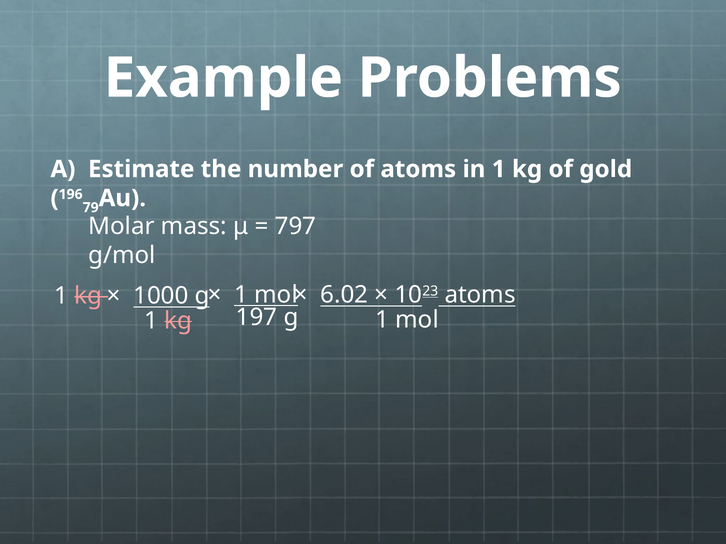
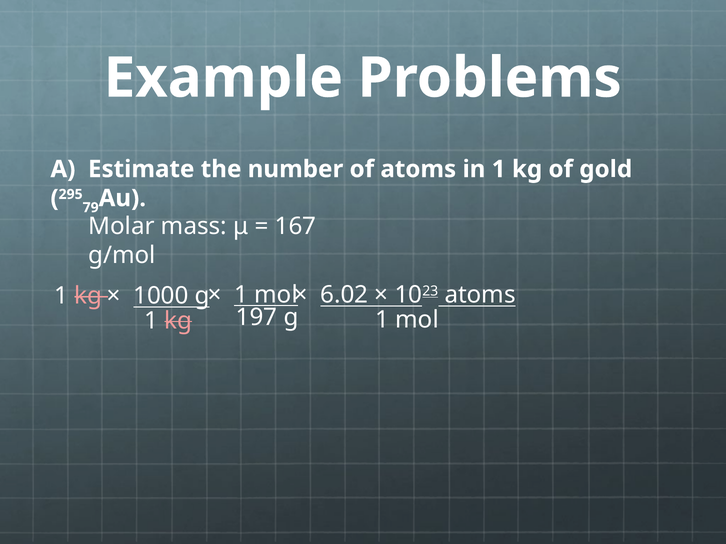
196: 196 -> 295
797: 797 -> 167
